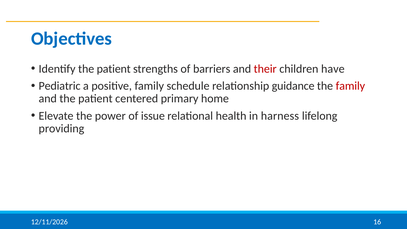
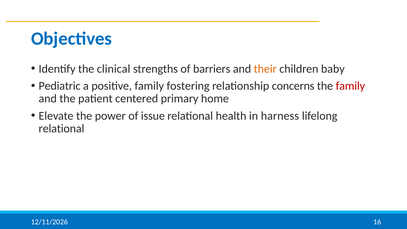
Identify the patient: patient -> clinical
their colour: red -> orange
have: have -> baby
schedule: schedule -> fostering
guidance: guidance -> concerns
providing at (61, 129): providing -> relational
